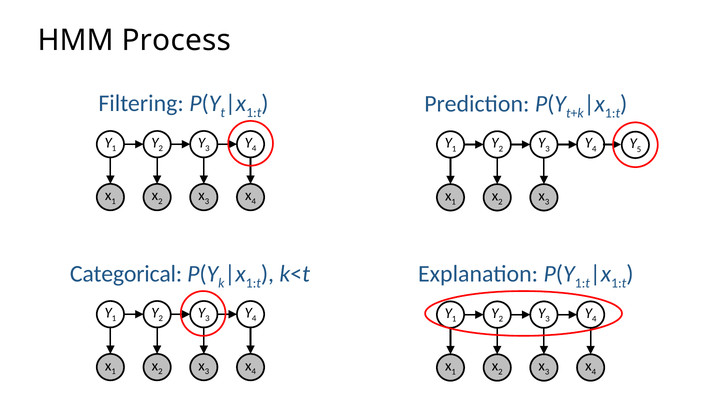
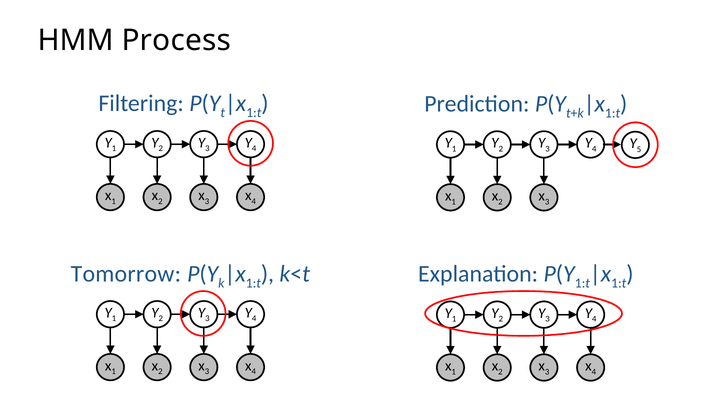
Categorical: Categorical -> Tomorrow
